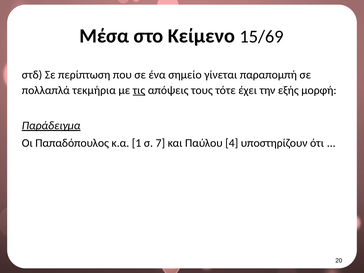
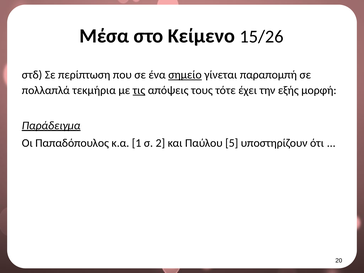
15/69: 15/69 -> 15/26
σημείο underline: none -> present
7: 7 -> 2
4: 4 -> 5
